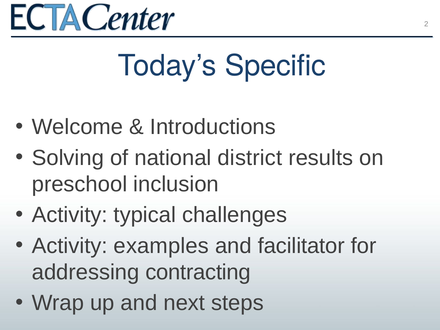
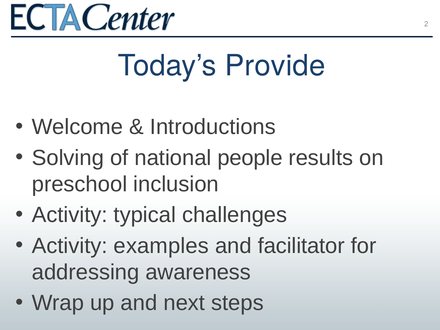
Specific: Specific -> Provide
district: district -> people
contracting: contracting -> awareness
